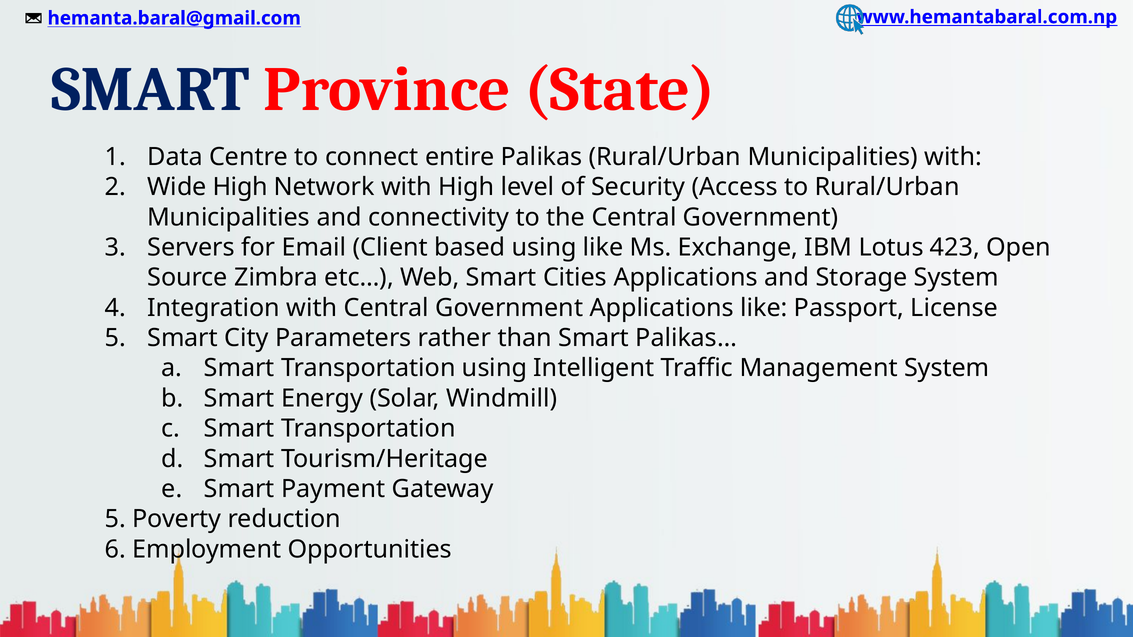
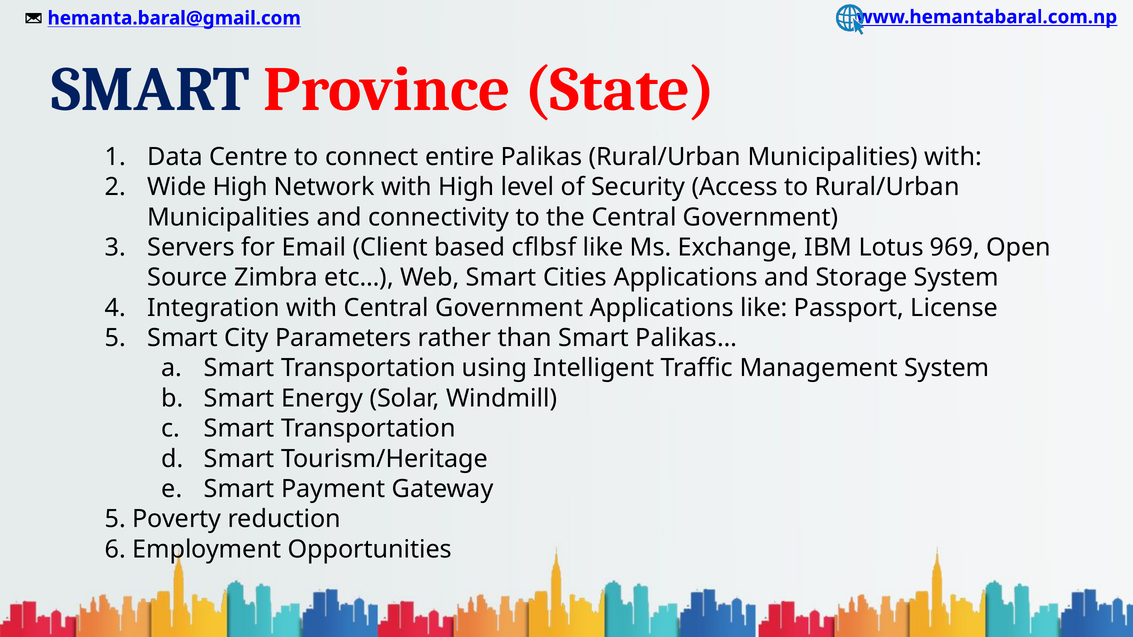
based using: using -> cflbsf
423: 423 -> 969
